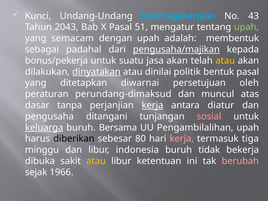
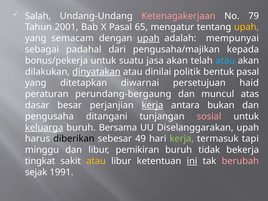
Kunci: Kunci -> Salah
Ketenagakerjaan colour: light blue -> pink
43: 43 -> 79
2043: 2043 -> 2001
51: 51 -> 65
upah at (246, 27) colour: light green -> yellow
upah at (148, 38) underline: none -> present
membentuk: membentuk -> mempunyai
pengusaha/majikan underline: present -> none
atau at (225, 61) colour: yellow -> light blue
oleh: oleh -> haid
perundang-dimaksud: perundang-dimaksud -> perundang-bergaung
tanpa: tanpa -> besar
diatur: diatur -> bukan
Pengambilalihan: Pengambilalihan -> Diselanggarakan
80: 80 -> 49
kerja at (182, 139) colour: pink -> light green
tiga: tiga -> tapi
indonesia: indonesia -> pemikiran
dibuka: dibuka -> tingkat
ini underline: none -> present
1966: 1966 -> 1991
